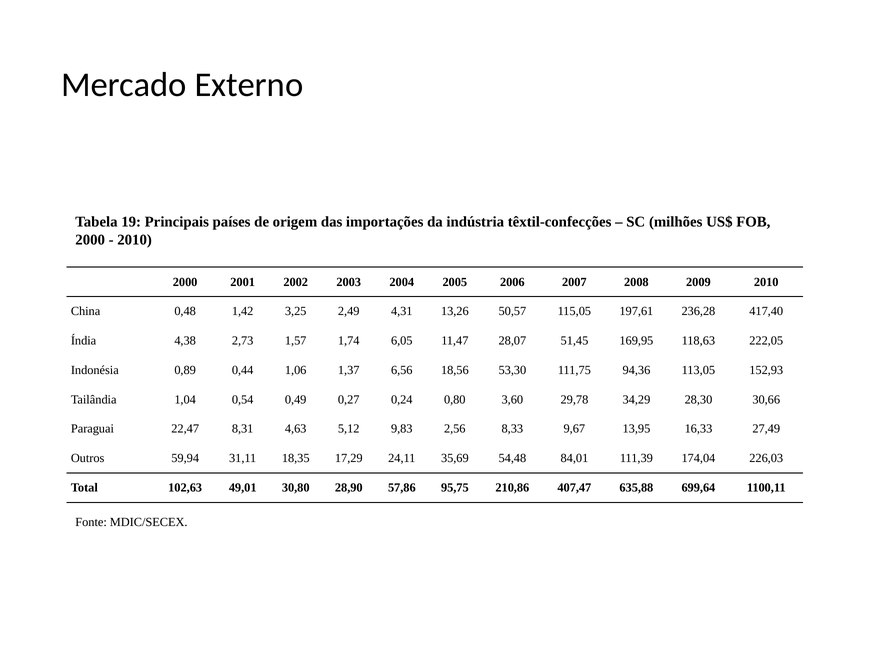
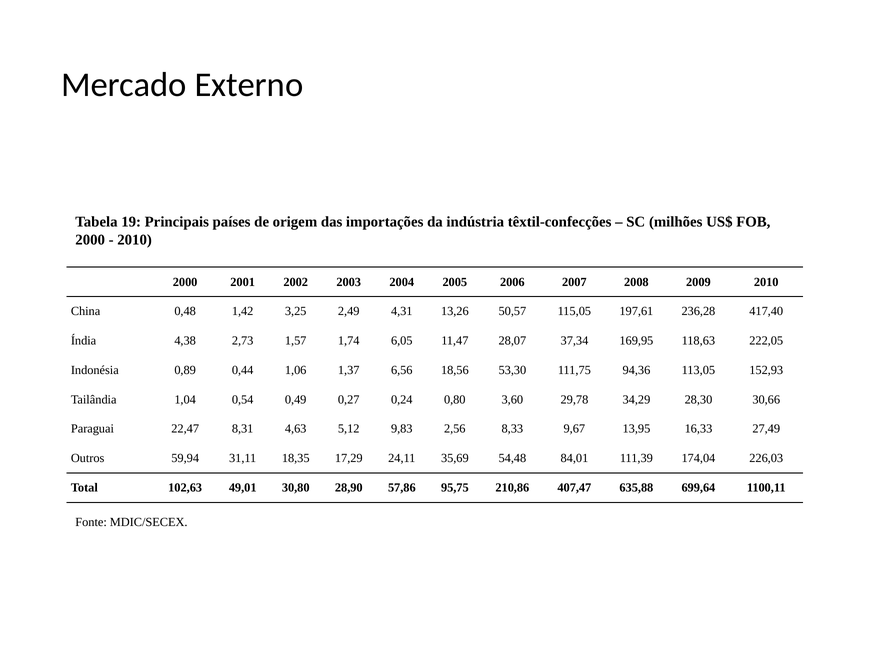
51,45: 51,45 -> 37,34
